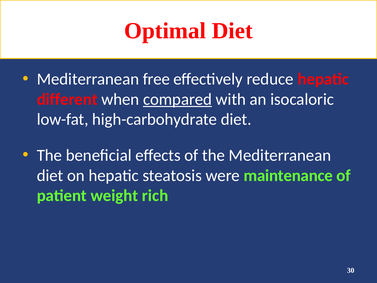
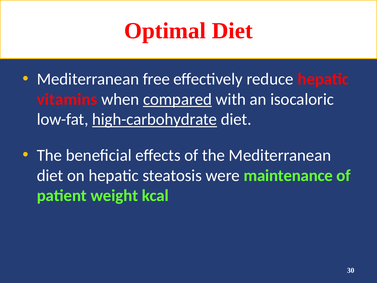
different: different -> vitamins
high-carbohydrate underline: none -> present
rich: rich -> kcal
